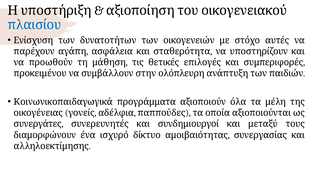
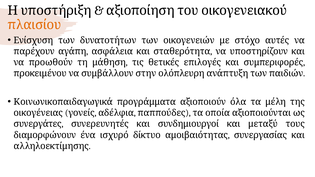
πλαισίου colour: blue -> orange
